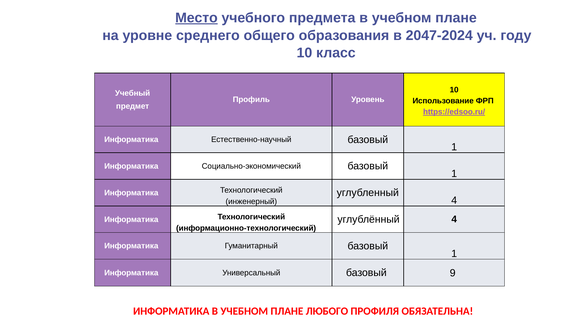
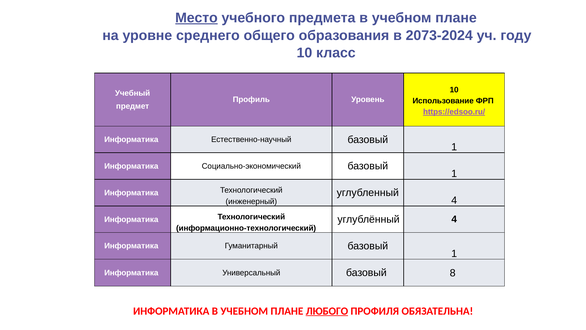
2047-2024: 2047-2024 -> 2073-2024
9: 9 -> 8
ЛЮБОГО underline: none -> present
